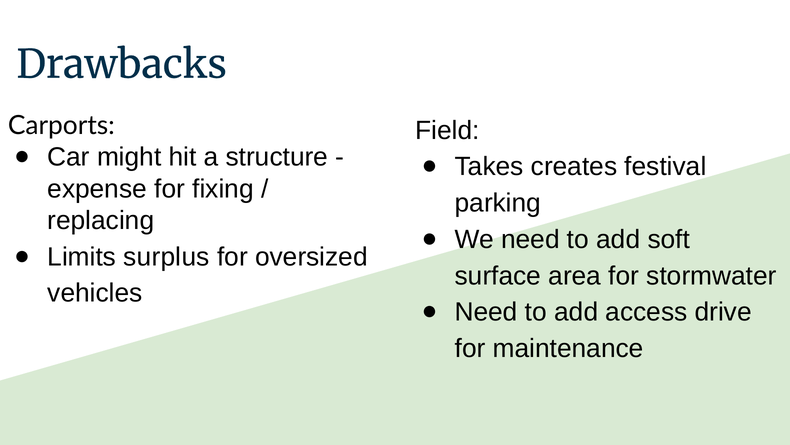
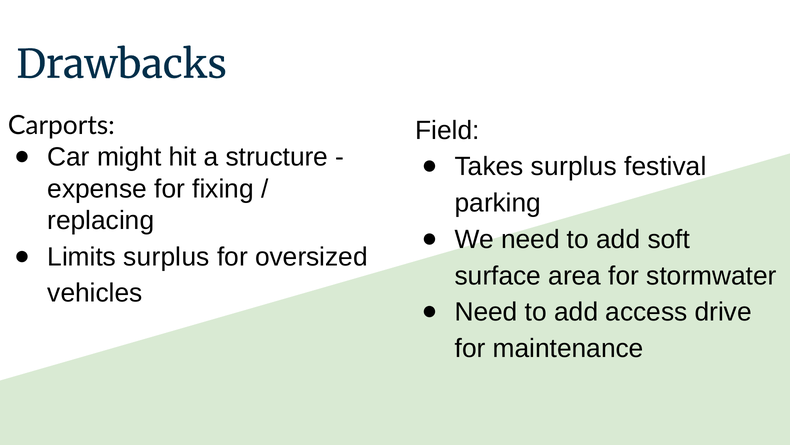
Takes creates: creates -> surplus
